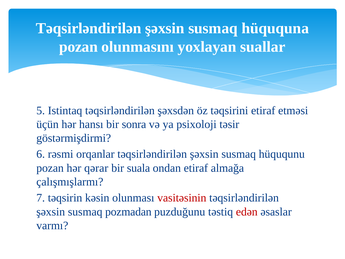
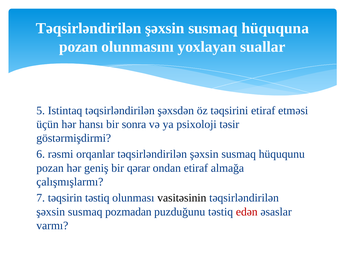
qərar: qərar -> geniş
suala: suala -> qərar
təqsirin kəsin: kəsin -> təstiq
vasitəsinin colour: red -> black
